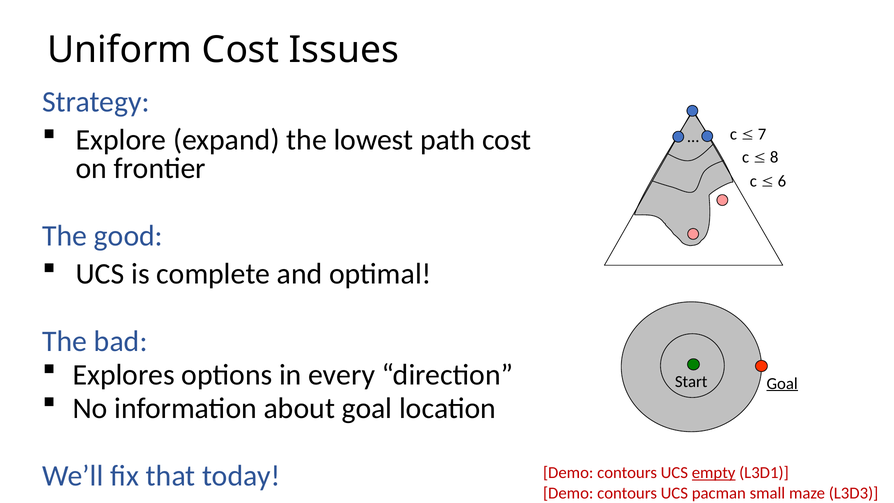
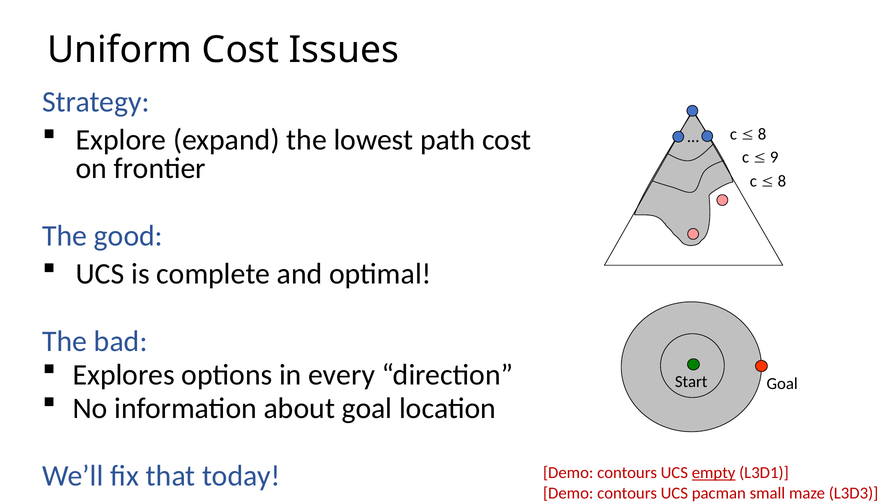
7 at (762, 134): 7 -> 8
8: 8 -> 9
6 at (782, 181): 6 -> 8
Goal at (782, 383) underline: present -> none
